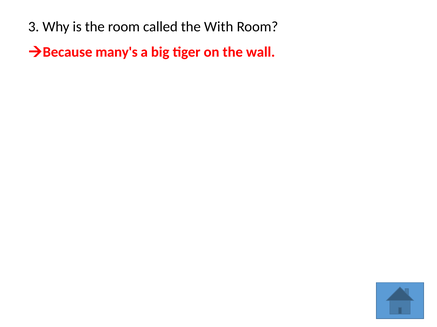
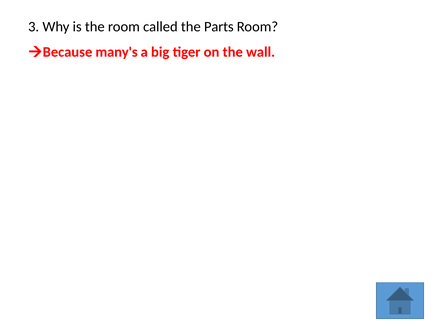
With: With -> Parts
